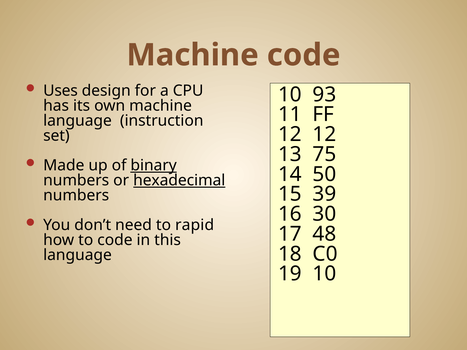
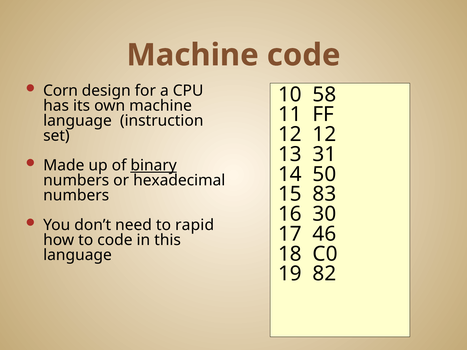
Uses: Uses -> Corn
93: 93 -> 58
75: 75 -> 31
hexadecimal underline: present -> none
39: 39 -> 83
48: 48 -> 46
19 10: 10 -> 82
